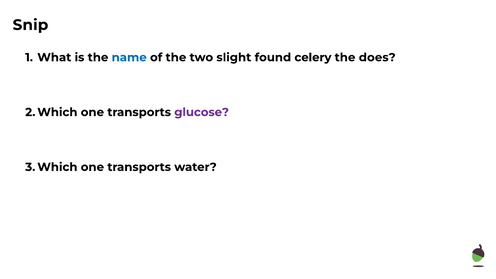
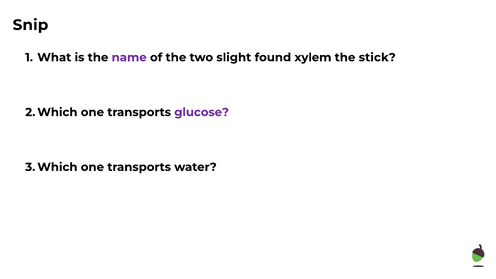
name colour: blue -> purple
celery: celery -> xylem
does: does -> stick
